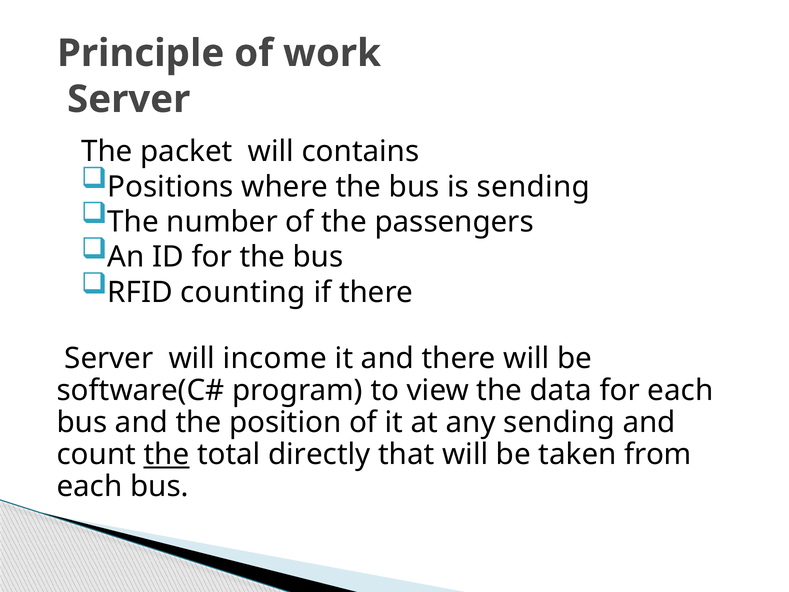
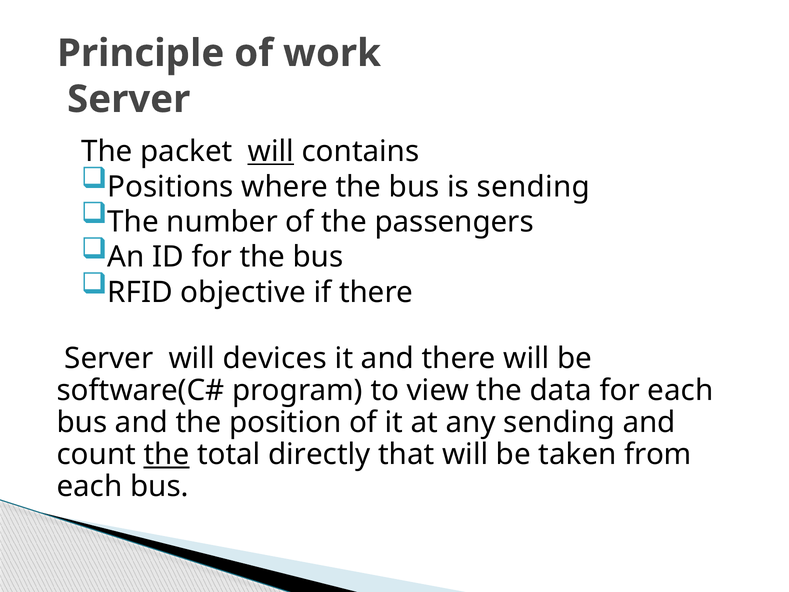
will at (271, 152) underline: none -> present
counting: counting -> objective
income: income -> devices
